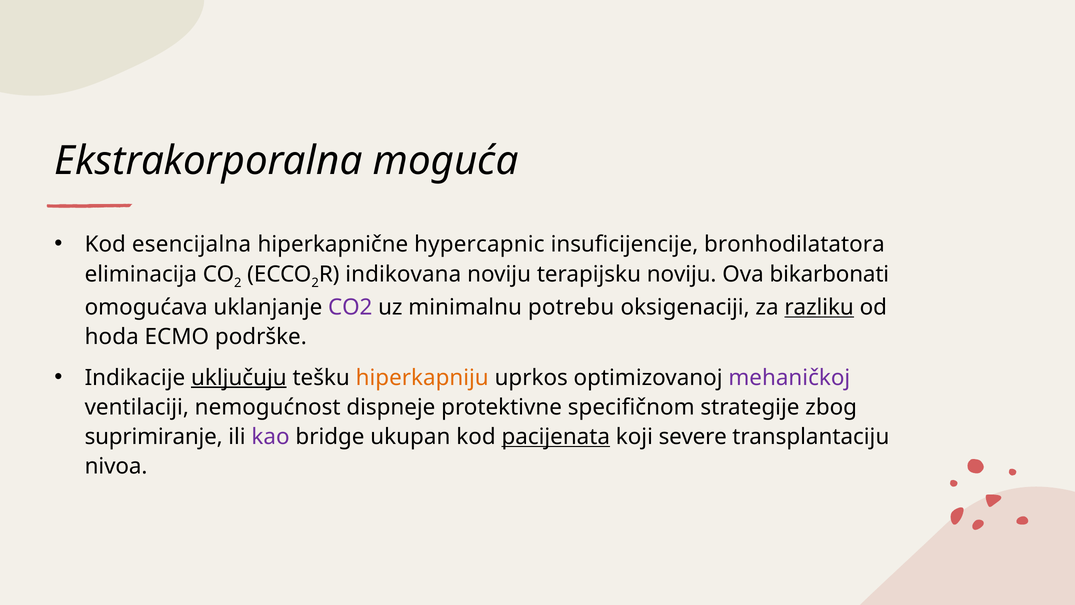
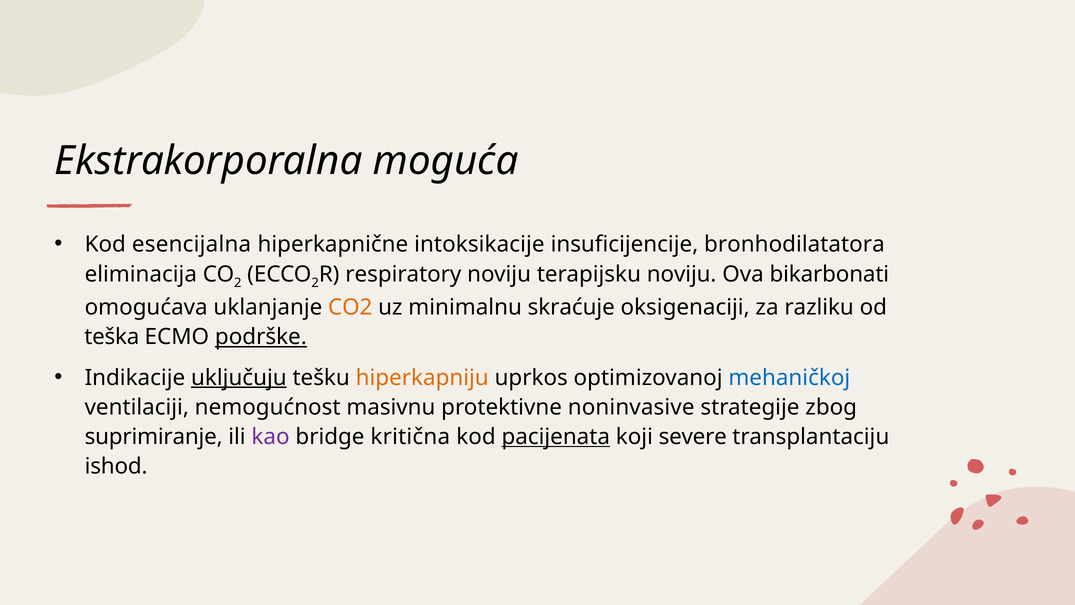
hypercapnic: hypercapnic -> intoksikacije
indikovana: indikovana -> respiratory
CO2 colour: purple -> orange
potrebu: potrebu -> skraćuje
razliku underline: present -> none
hoda: hoda -> teška
podrške underline: none -> present
mehaničkoj colour: purple -> blue
dispneje: dispneje -> masivnu
specifičnom: specifičnom -> noninvasive
ukupan: ukupan -> kritična
nivoa: nivoa -> ishod
